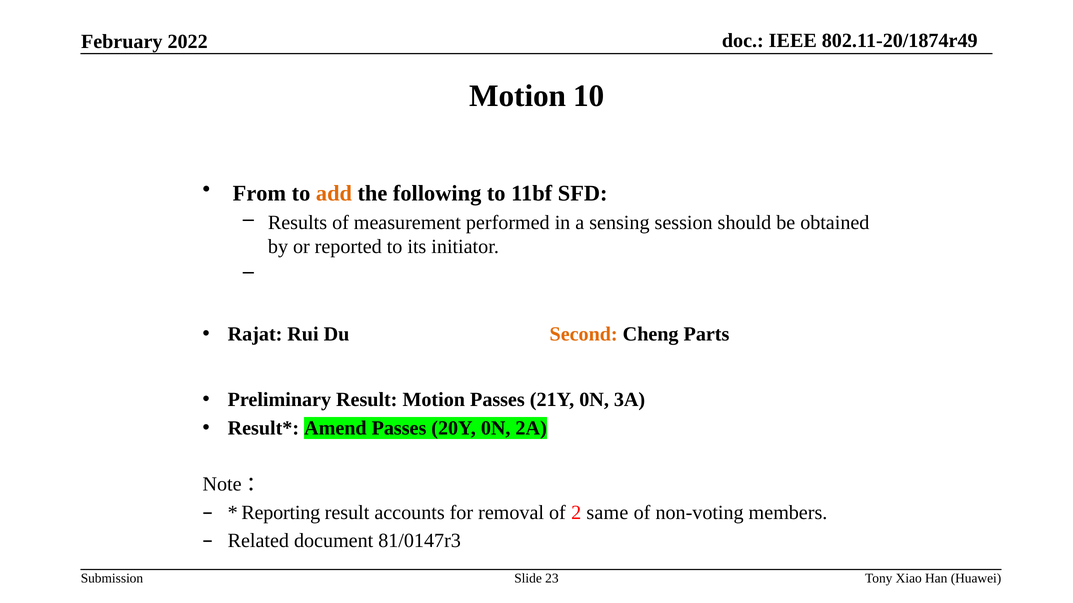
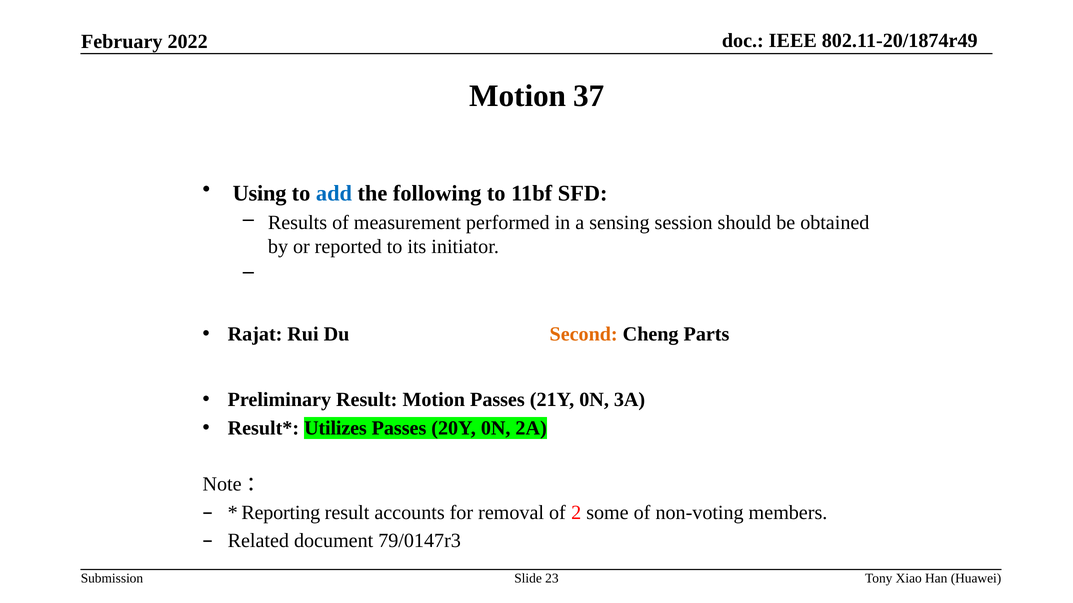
10: 10 -> 37
From: From -> Using
add colour: orange -> blue
Amend: Amend -> Utilizes
same: same -> some
81/0147r3: 81/0147r3 -> 79/0147r3
